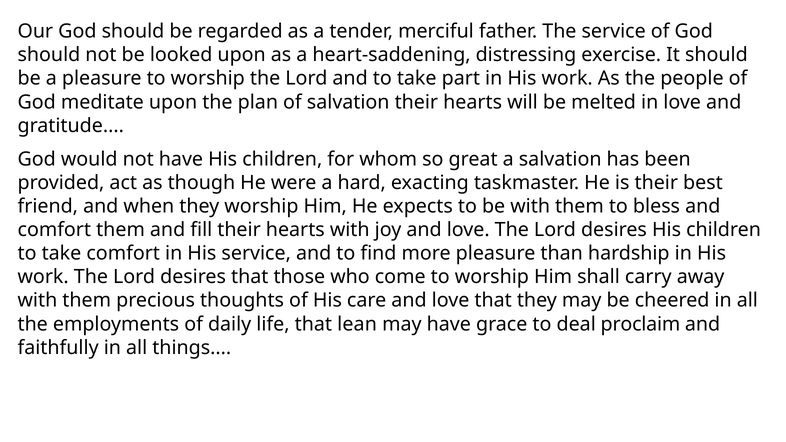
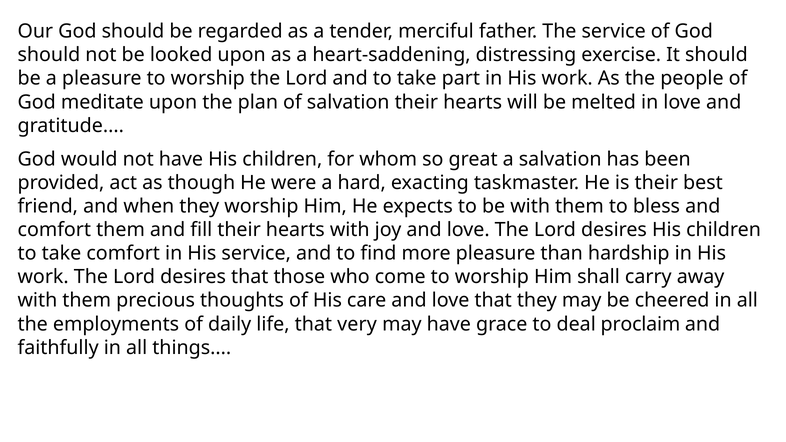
lean: lean -> very
